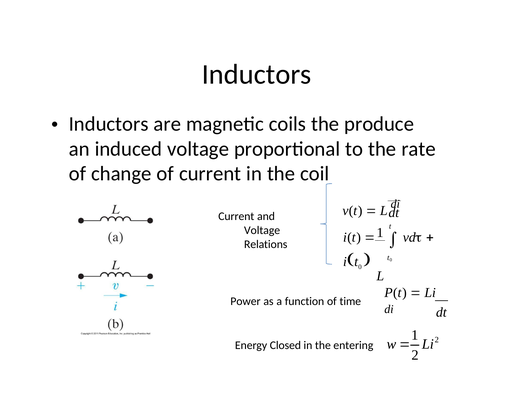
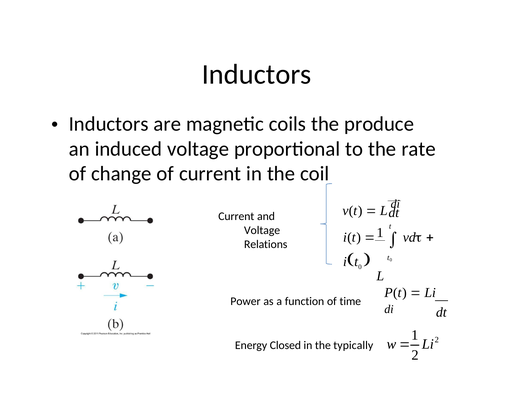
entering: entering -> typically
